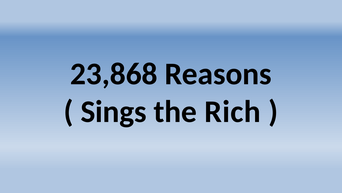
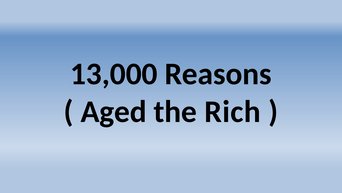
23,868: 23,868 -> 13,000
Sings: Sings -> Aged
